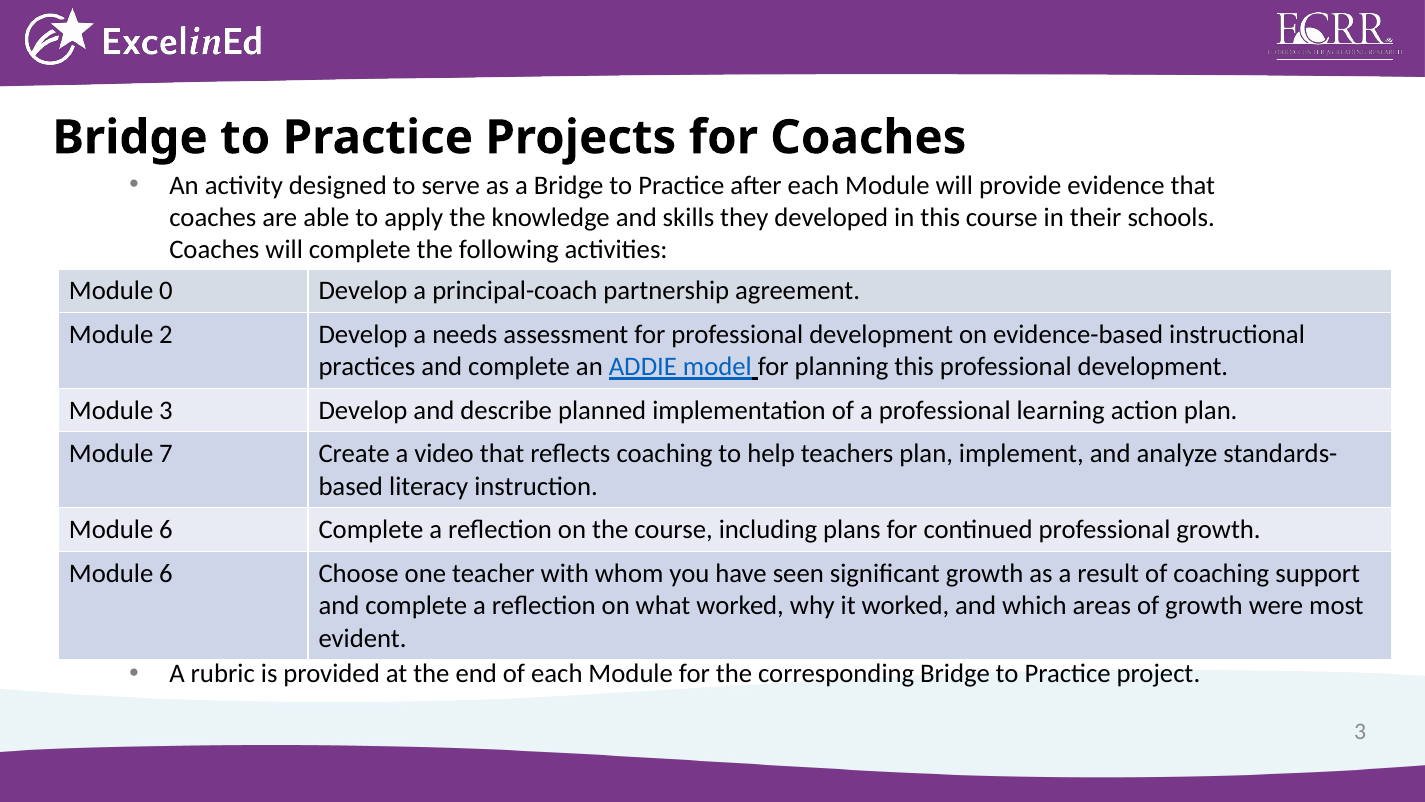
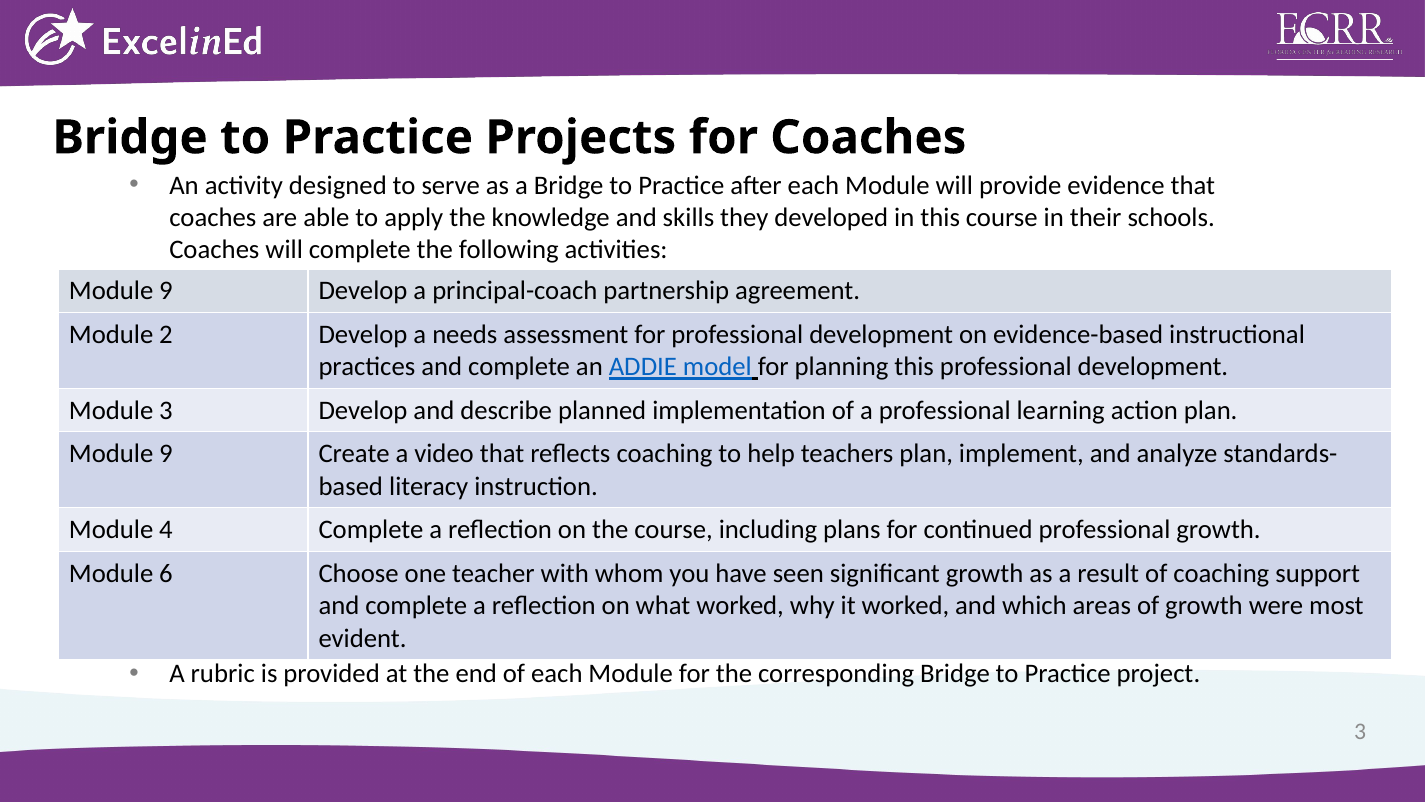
0 at (166, 291): 0 -> 9
7 at (166, 454): 7 -> 9
6 at (166, 530): 6 -> 4
